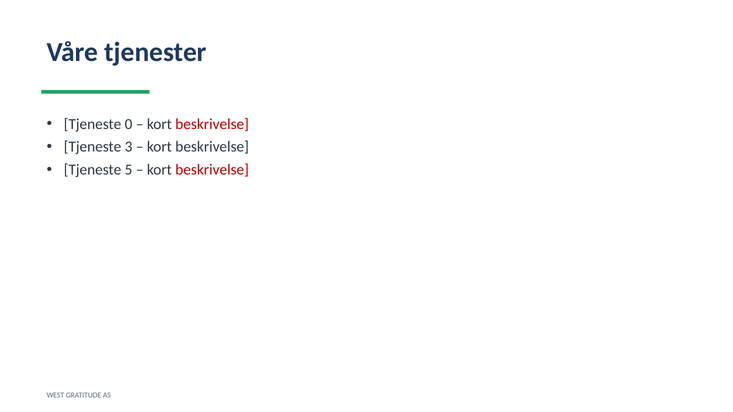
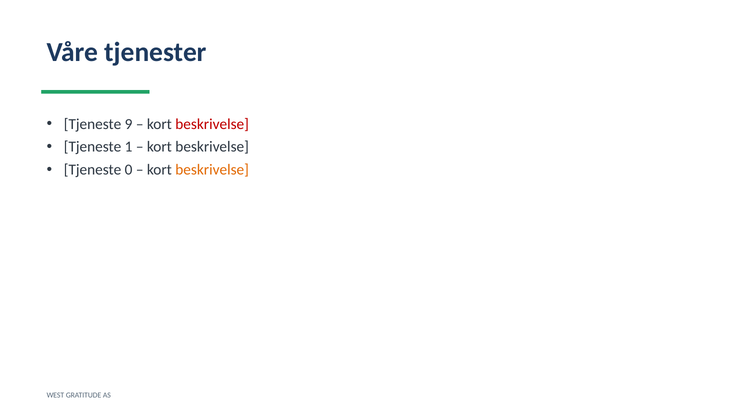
0: 0 -> 9
3: 3 -> 1
5: 5 -> 0
beskrivelse at (212, 170) colour: red -> orange
